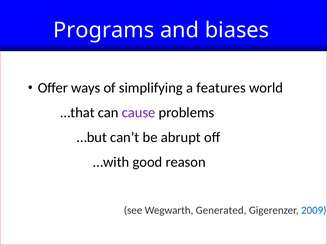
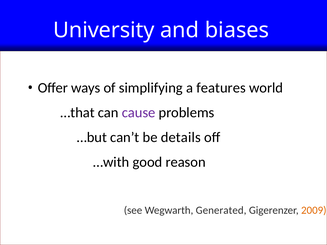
Programs: Programs -> University
abrupt: abrupt -> details
2009 colour: blue -> orange
